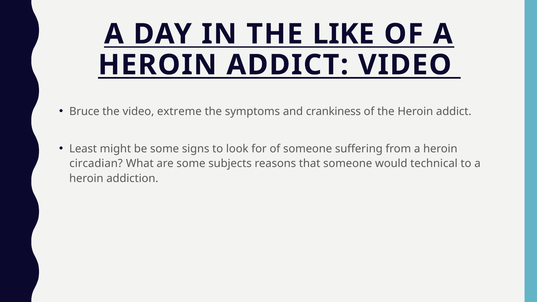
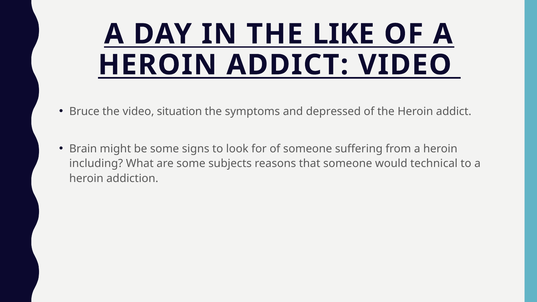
extreme: extreme -> situation
crankiness: crankiness -> depressed
Least: Least -> Brain
circadian: circadian -> including
